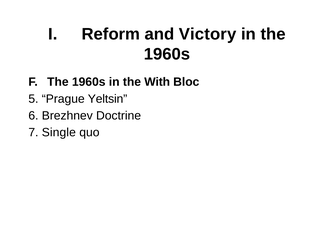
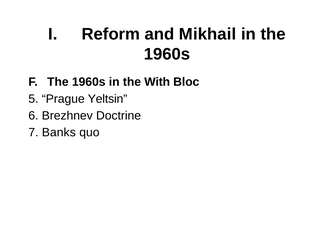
Victory: Victory -> Mikhail
Single: Single -> Banks
